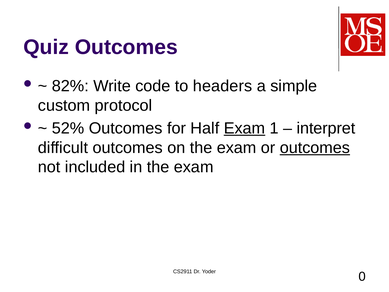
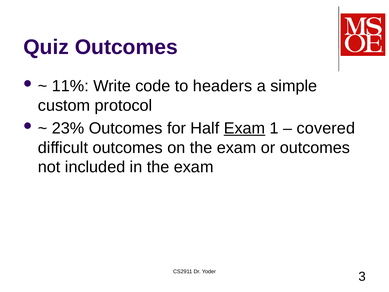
82%: 82% -> 11%
52%: 52% -> 23%
interpret: interpret -> covered
outcomes at (315, 148) underline: present -> none
0: 0 -> 3
